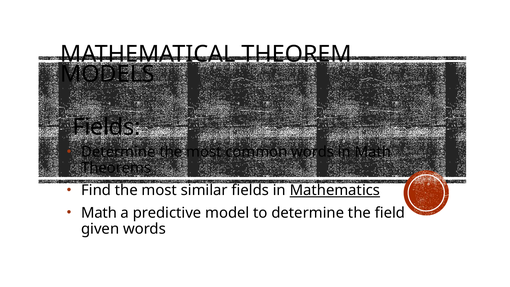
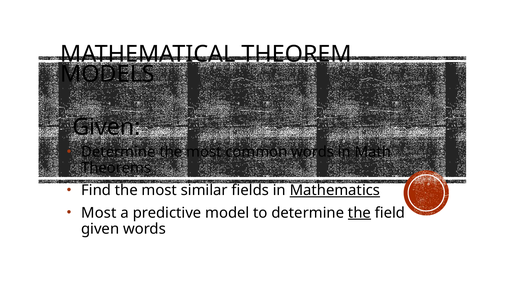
Fields at (106, 127): Fields -> Given
Math at (99, 213): Math -> Most
the at (359, 213) underline: none -> present
